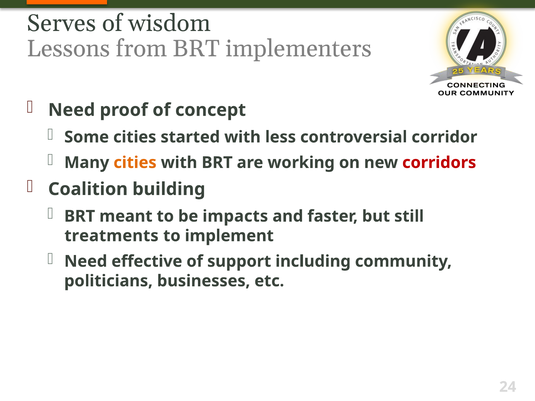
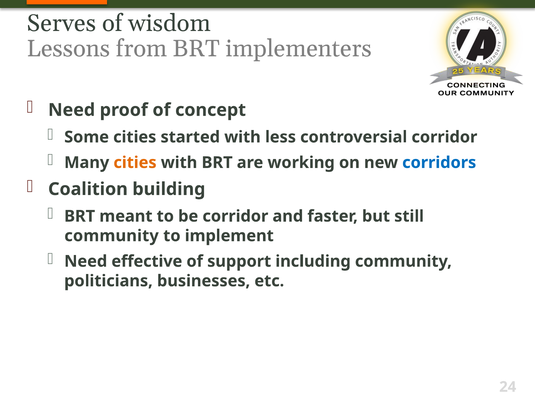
corridors colour: red -> blue
be impacts: impacts -> corridor
treatments at (112, 236): treatments -> community
